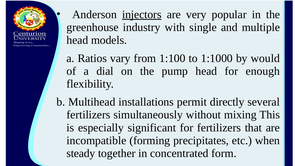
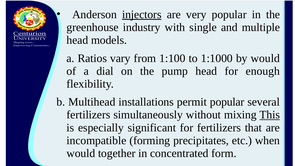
permit directly: directly -> popular
This underline: none -> present
steady at (81, 153): steady -> would
